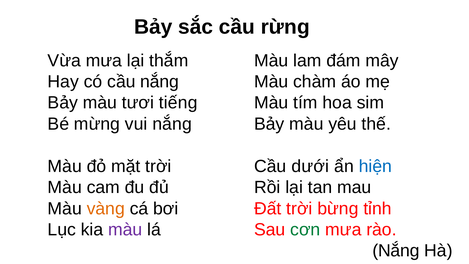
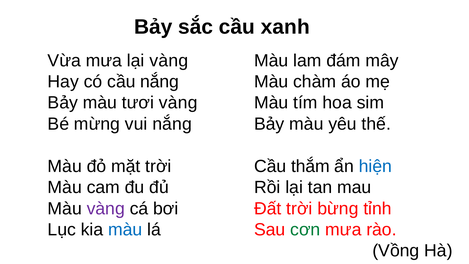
rừng: rừng -> xanh
lại thắm: thắm -> vàng
tươi tiếng: tiếng -> vàng
dưới: dưới -> thắm
vàng at (106, 208) colour: orange -> purple
màu at (125, 230) colour: purple -> blue
Nắng at (396, 251): Nắng -> Vồng
